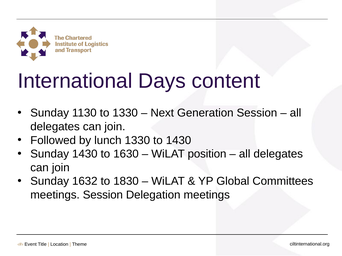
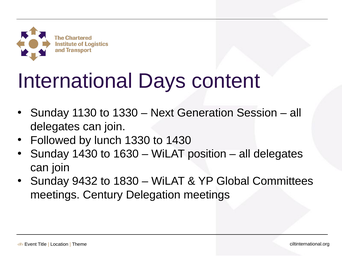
1632: 1632 -> 9432
meetings Session: Session -> Century
